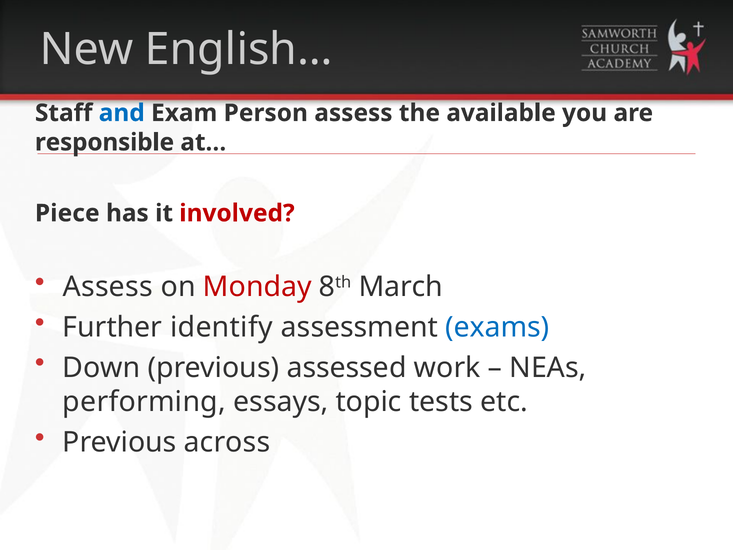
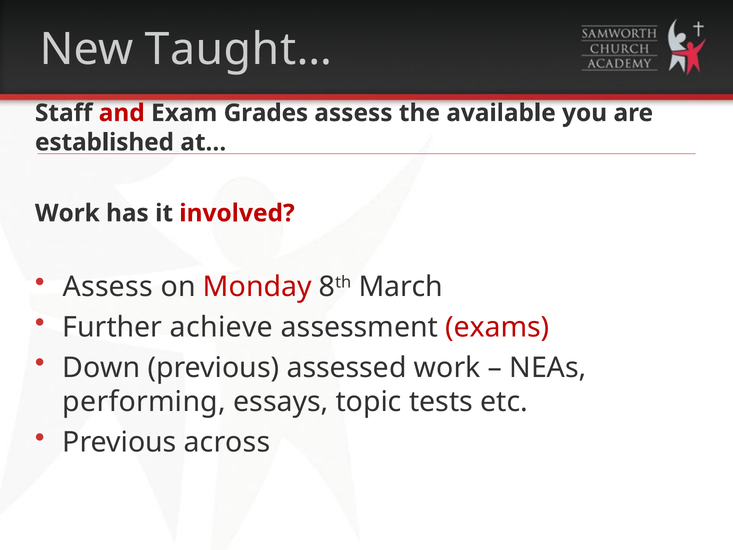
English…: English… -> Taught…
and colour: blue -> red
Person: Person -> Grades
responsible: responsible -> established
Piece at (67, 213): Piece -> Work
identify: identify -> achieve
exams colour: blue -> red
